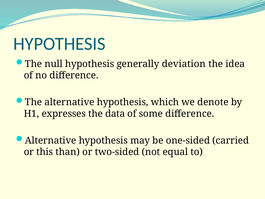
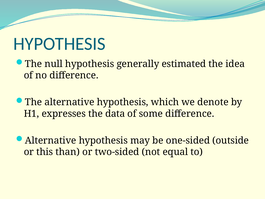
deviation: deviation -> estimated
carried: carried -> outside
